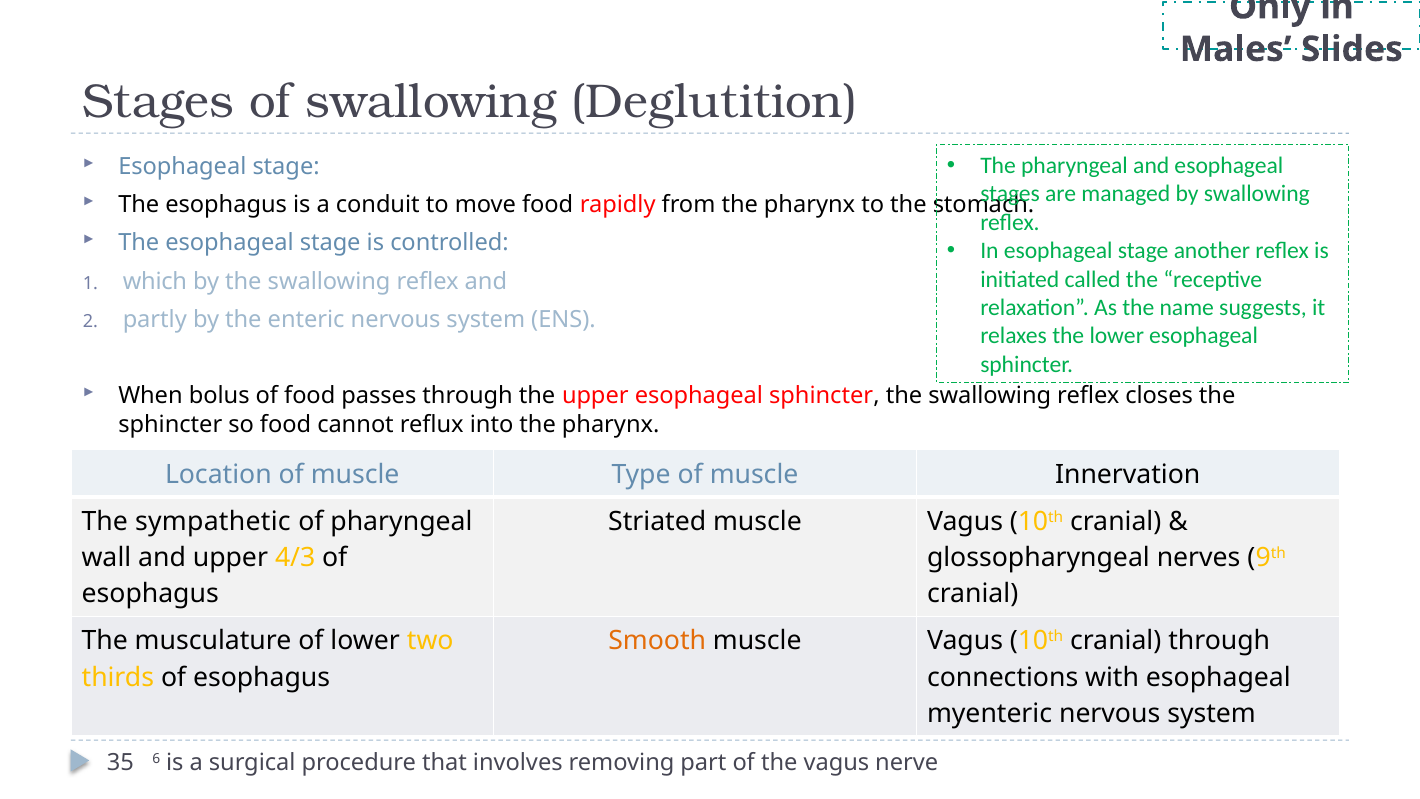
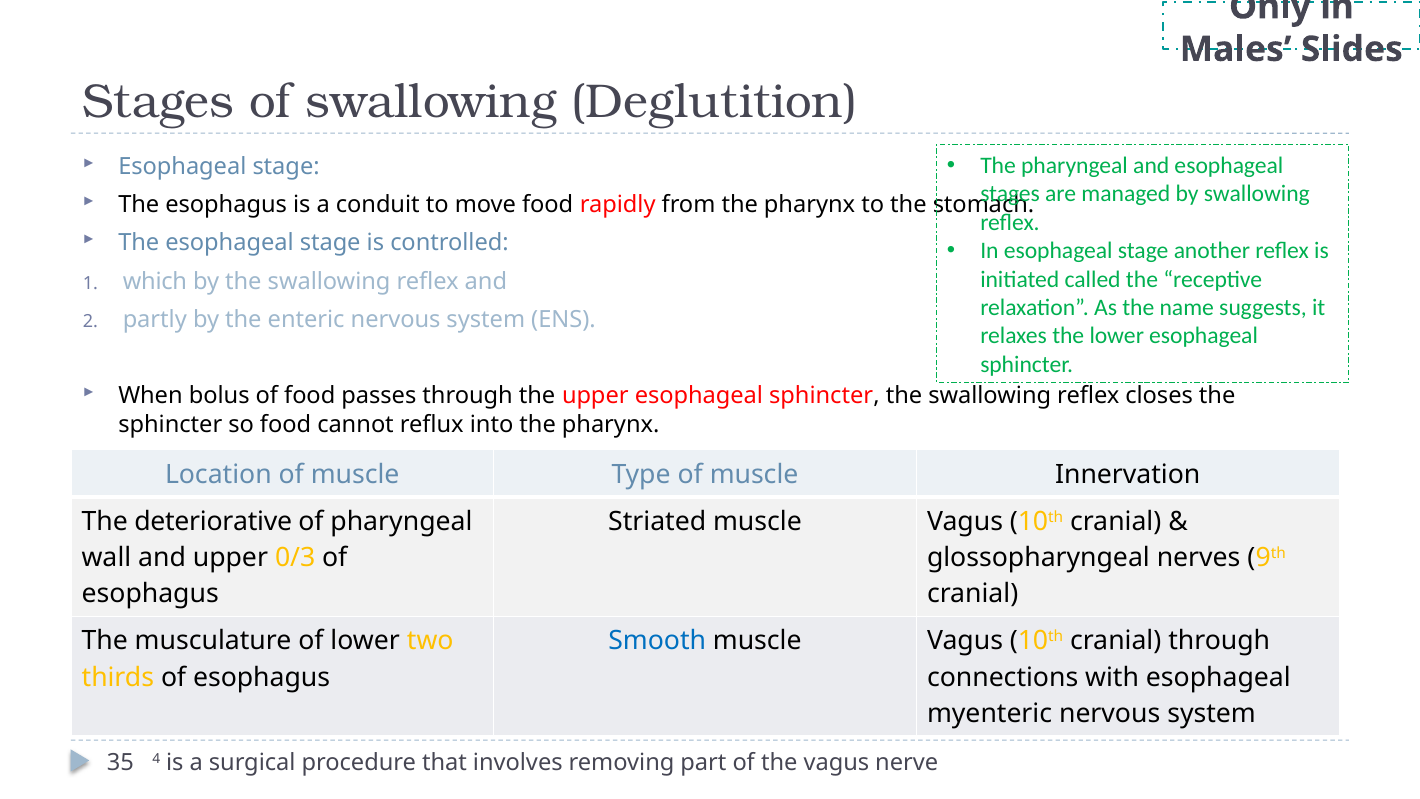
sympathetic: sympathetic -> deteriorative
4/3: 4/3 -> 0/3
Smooth colour: orange -> blue
6: 6 -> 4
